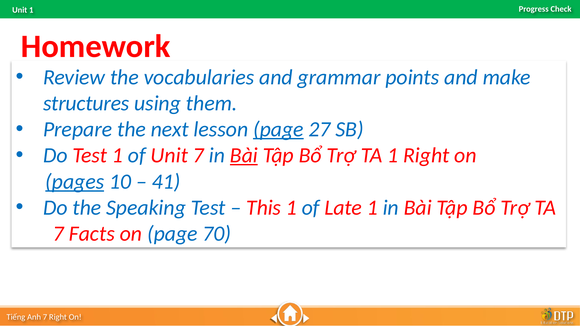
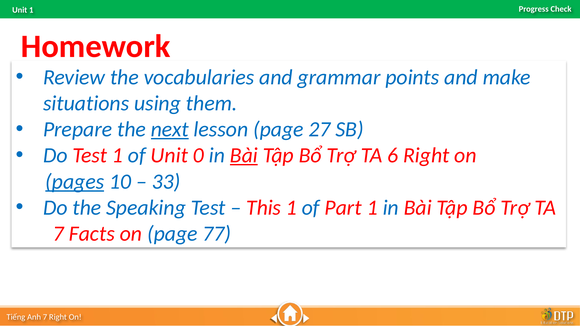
structures: structures -> situations
next underline: none -> present
page at (278, 129) underline: present -> none
Unit 7: 7 -> 0
TA 1: 1 -> 6
41: 41 -> 33
Late: Late -> Part
70: 70 -> 77
